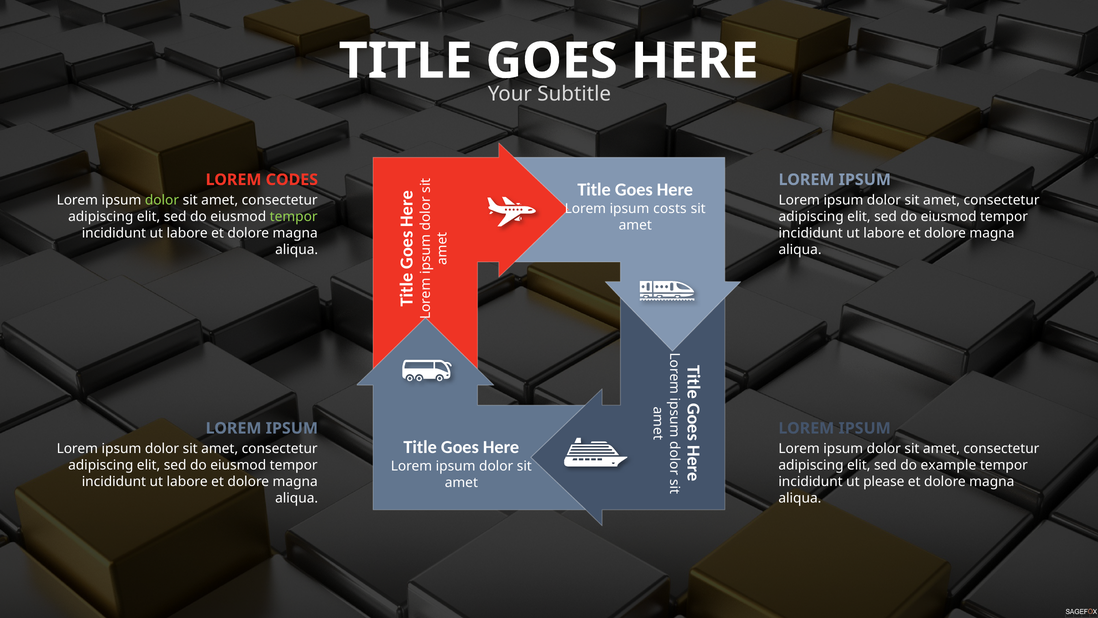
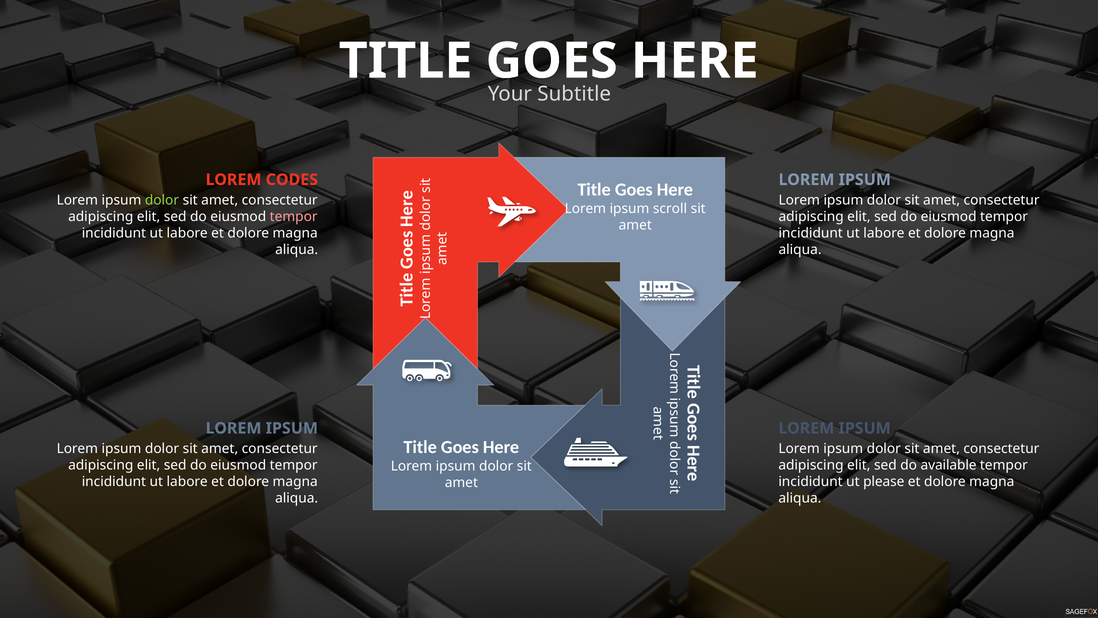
costs: costs -> scroll
tempor at (294, 217) colour: light green -> pink
example: example -> available
